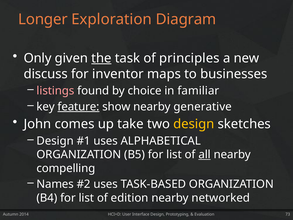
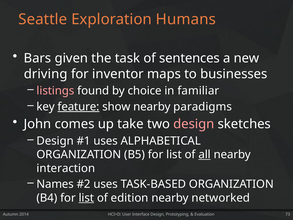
Longer: Longer -> Seattle
Diagram: Diagram -> Humans
Only: Only -> Bars
the underline: present -> none
principles: principles -> sentences
discuss: discuss -> driving
generative: generative -> paradigms
design at (194, 124) colour: yellow -> pink
compelling: compelling -> interaction
list at (86, 198) underline: none -> present
